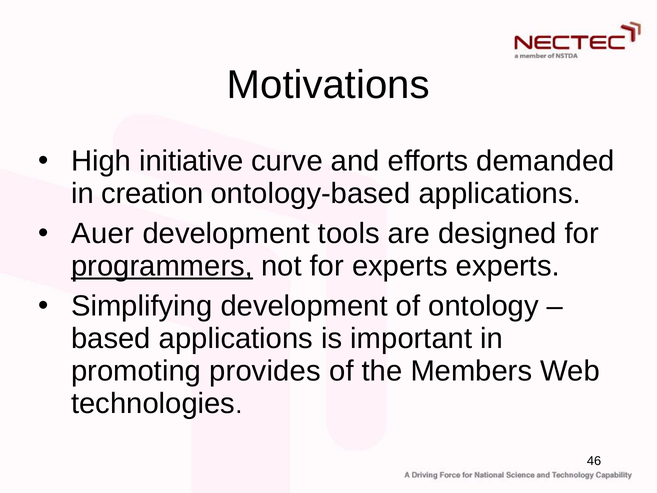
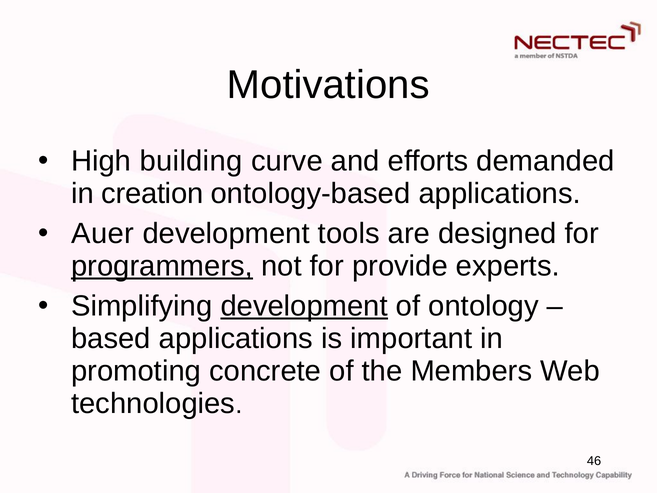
initiative: initiative -> building
for experts: experts -> provide
development at (304, 306) underline: none -> present
provides: provides -> concrete
